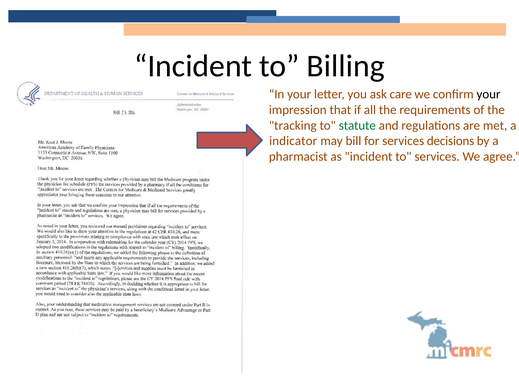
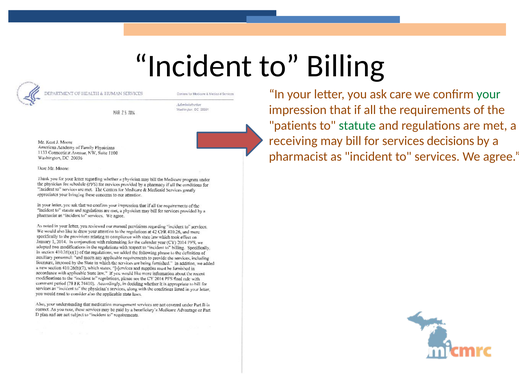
your at (489, 94) colour: black -> green
tracking: tracking -> patients
indicator: indicator -> receiving
